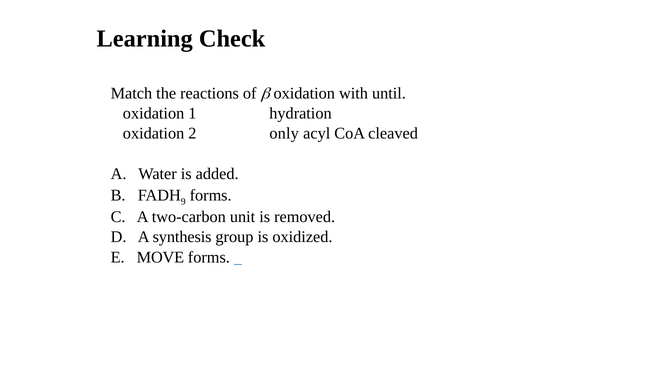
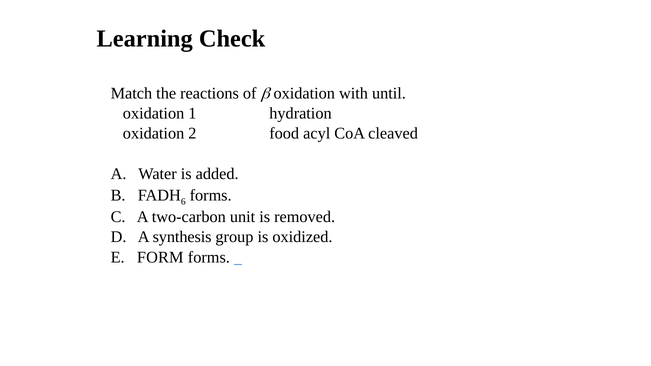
only: only -> food
9: 9 -> 6
MOVE: MOVE -> FORM
